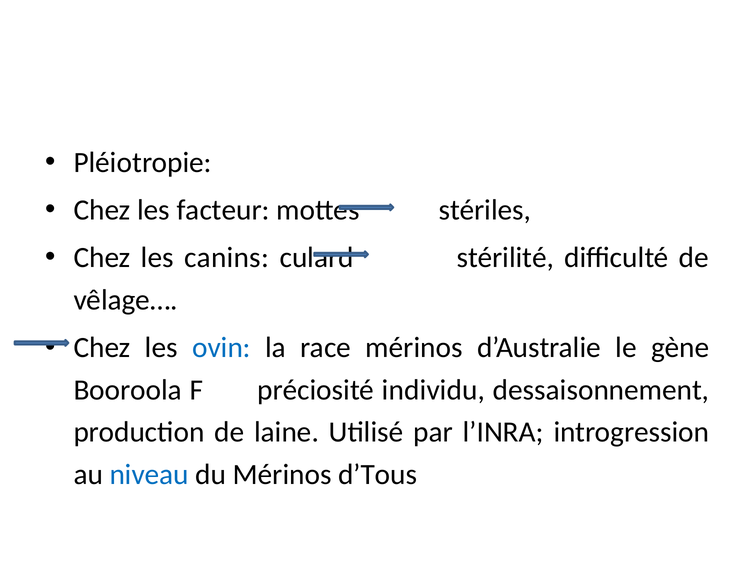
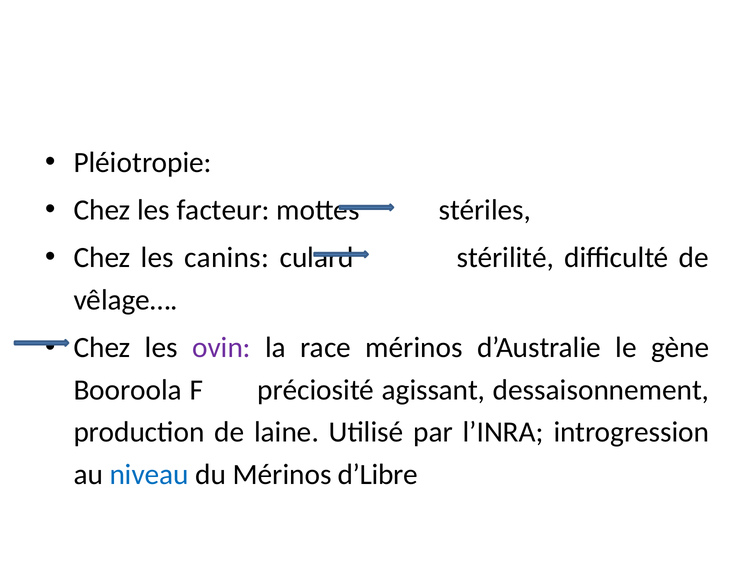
ovin colour: blue -> purple
individu: individu -> agissant
d’Tous: d’Tous -> d’Libre
